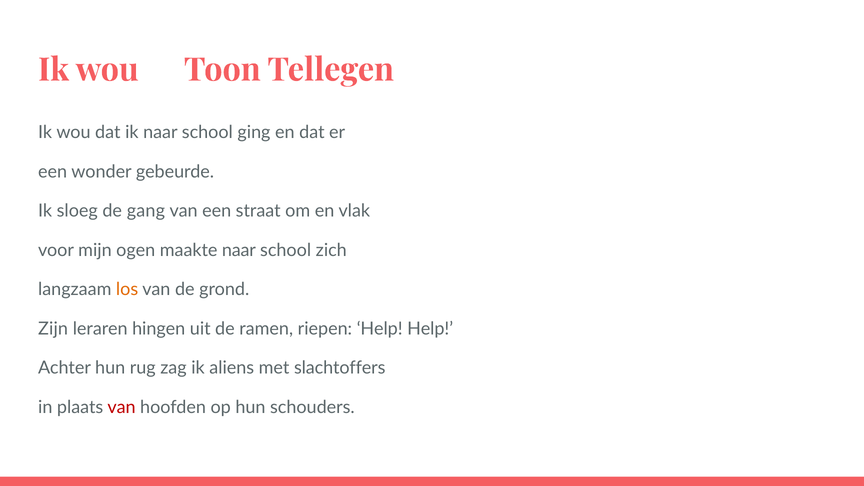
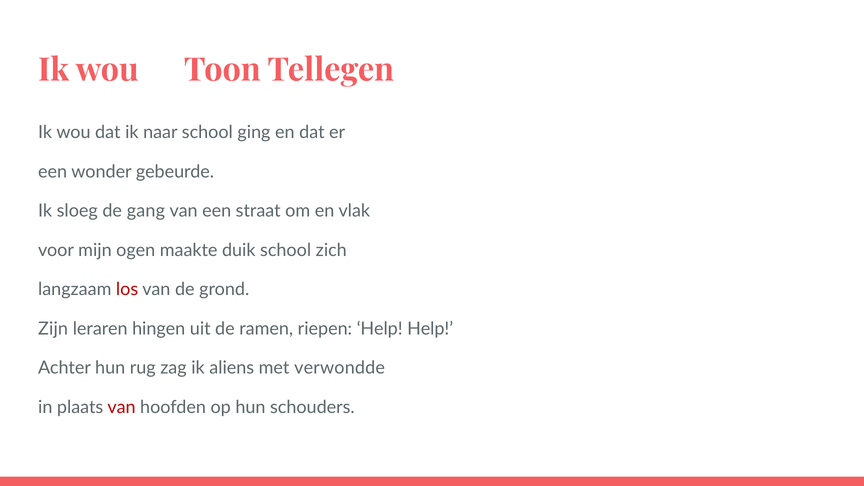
maakte naar: naar -> duik
los colour: orange -> red
slachtoffers: slachtoffers -> verwondde
